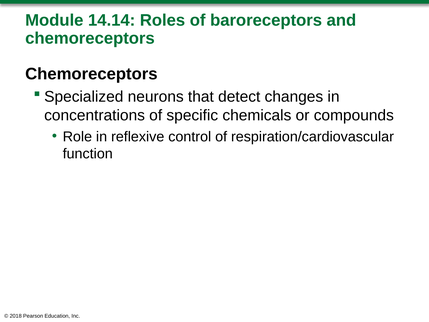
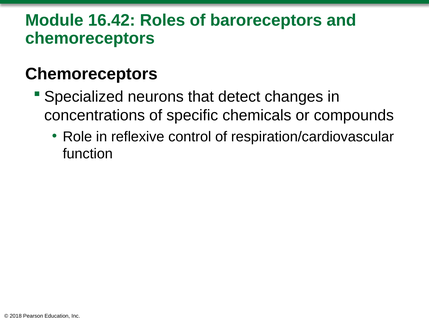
14.14: 14.14 -> 16.42
